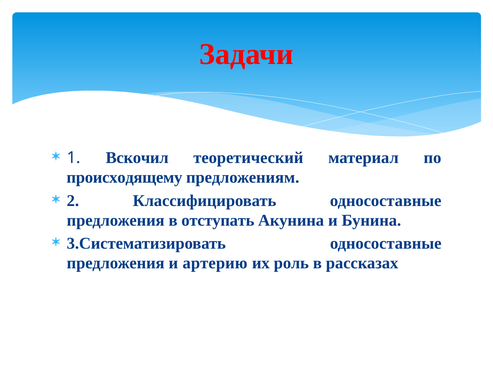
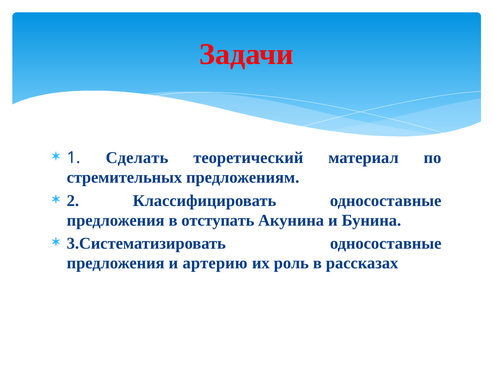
Вскочил: Вскочил -> Сделать
происходящему: происходящему -> стремительных
